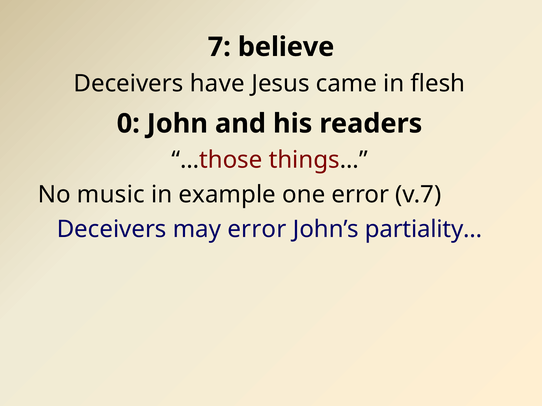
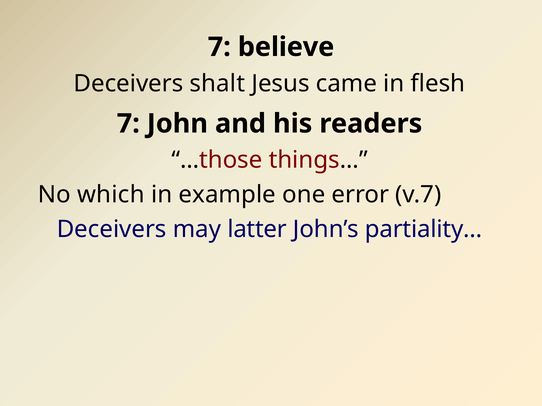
have: have -> shalt
0 at (128, 124): 0 -> 7
music: music -> which
may error: error -> latter
